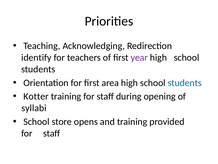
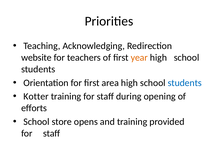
identify: identify -> website
year colour: purple -> orange
syllabi: syllabi -> efforts
